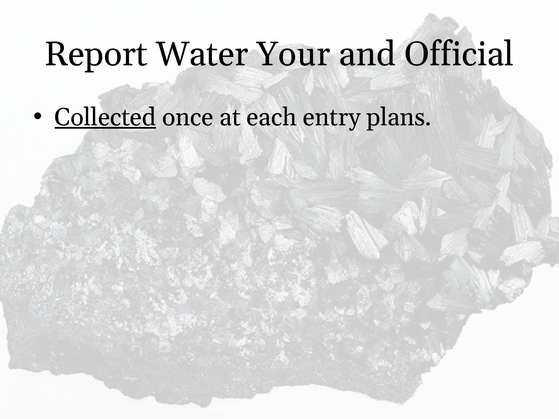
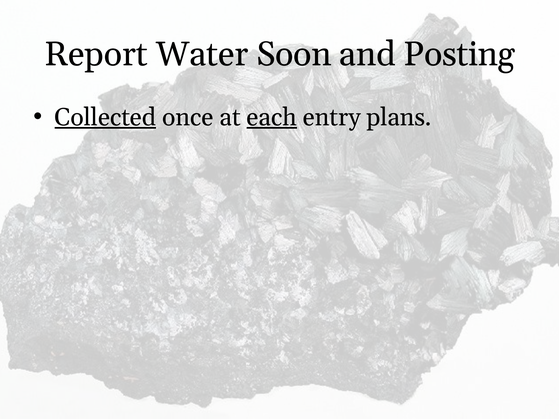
Your: Your -> Soon
Official: Official -> Posting
each underline: none -> present
